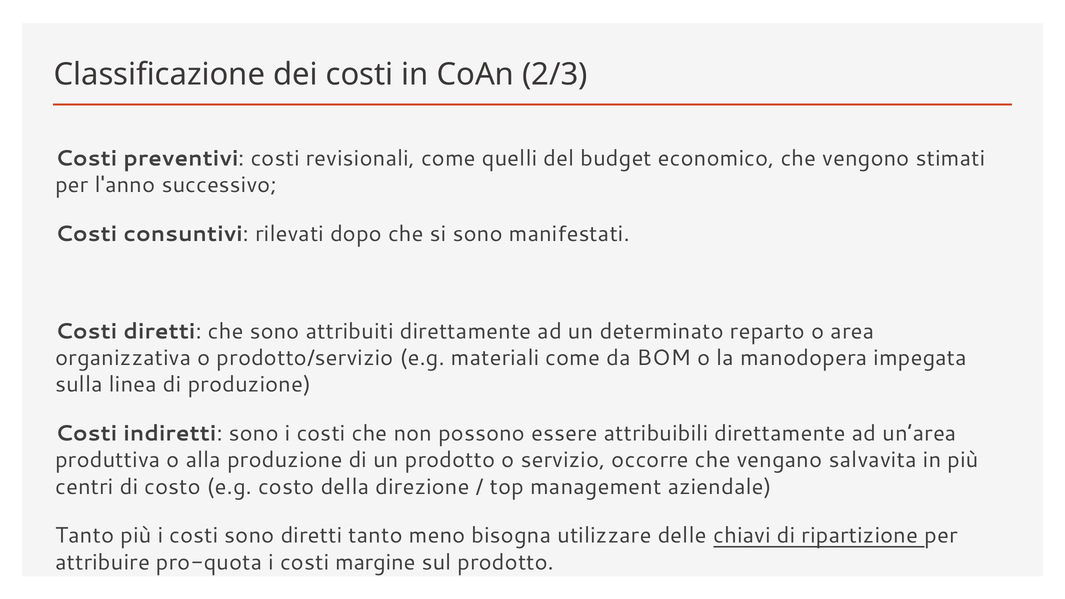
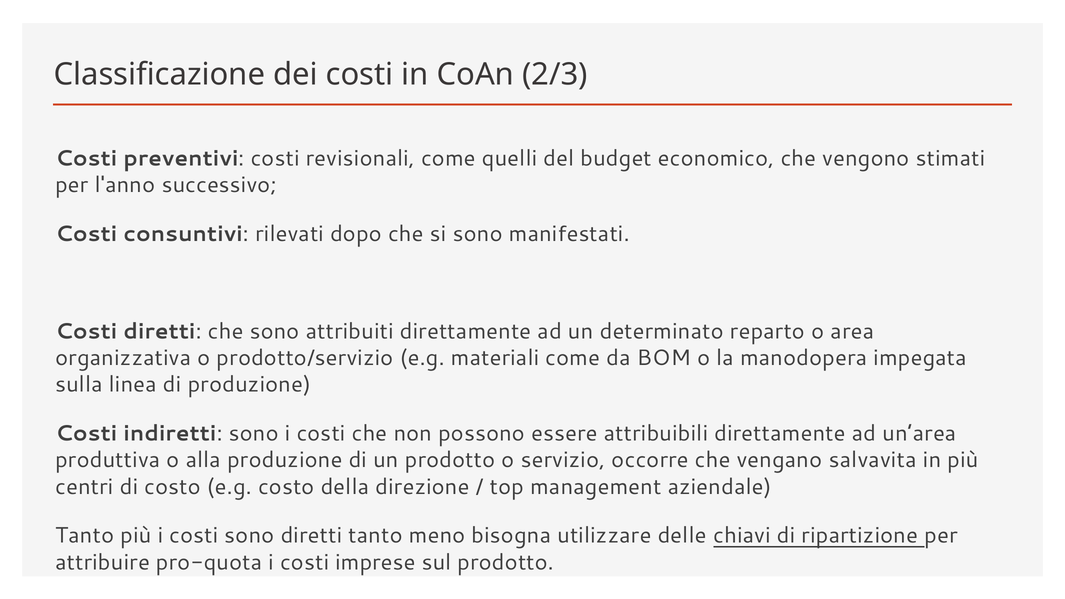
margine: margine -> imprese
